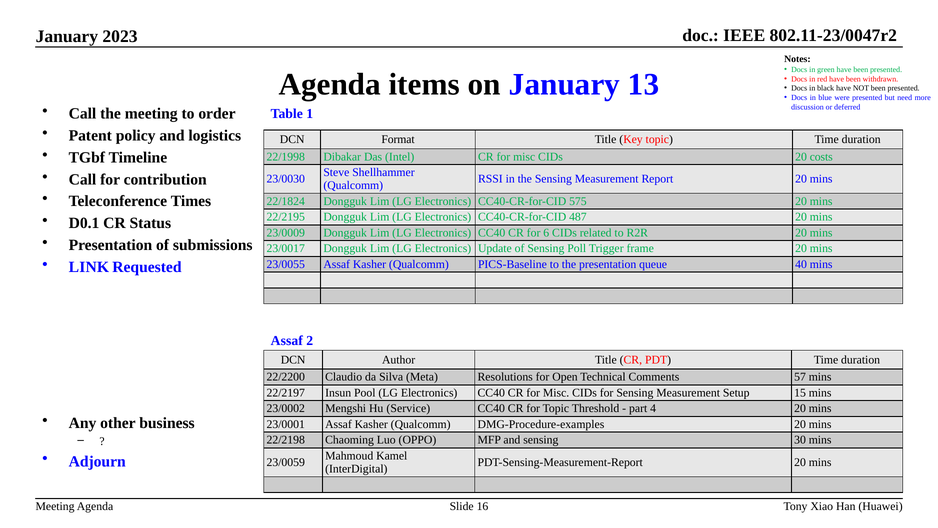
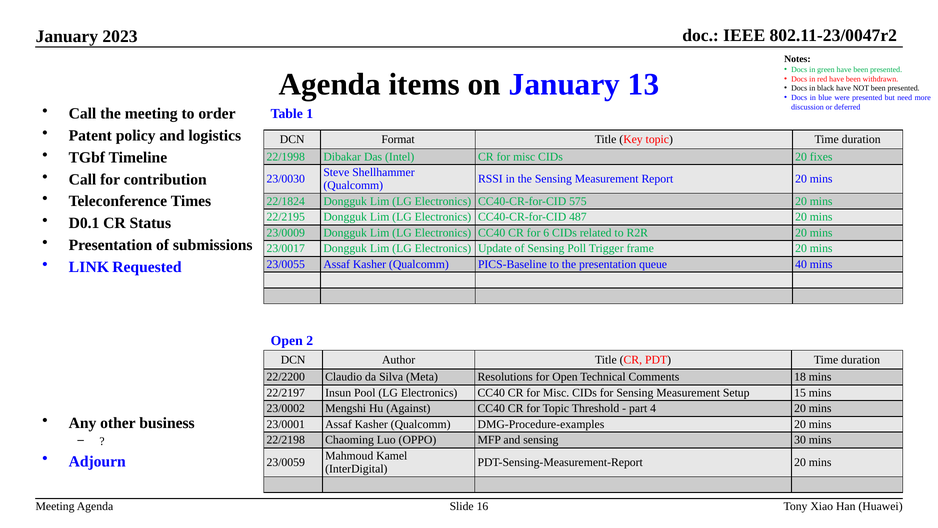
costs: costs -> fixes
Assaf at (287, 340): Assaf -> Open
57: 57 -> 18
Service: Service -> Against
